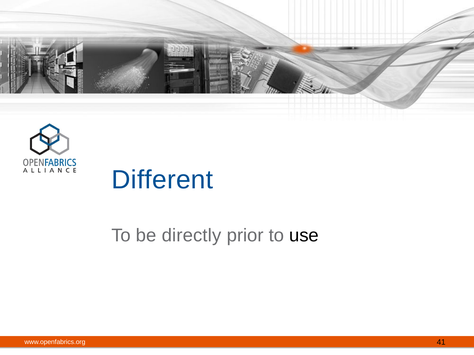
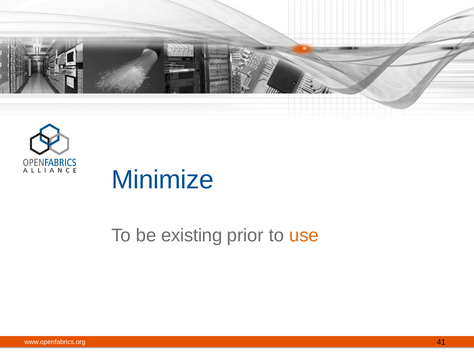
Different: Different -> Minimize
directly: directly -> existing
use colour: black -> orange
